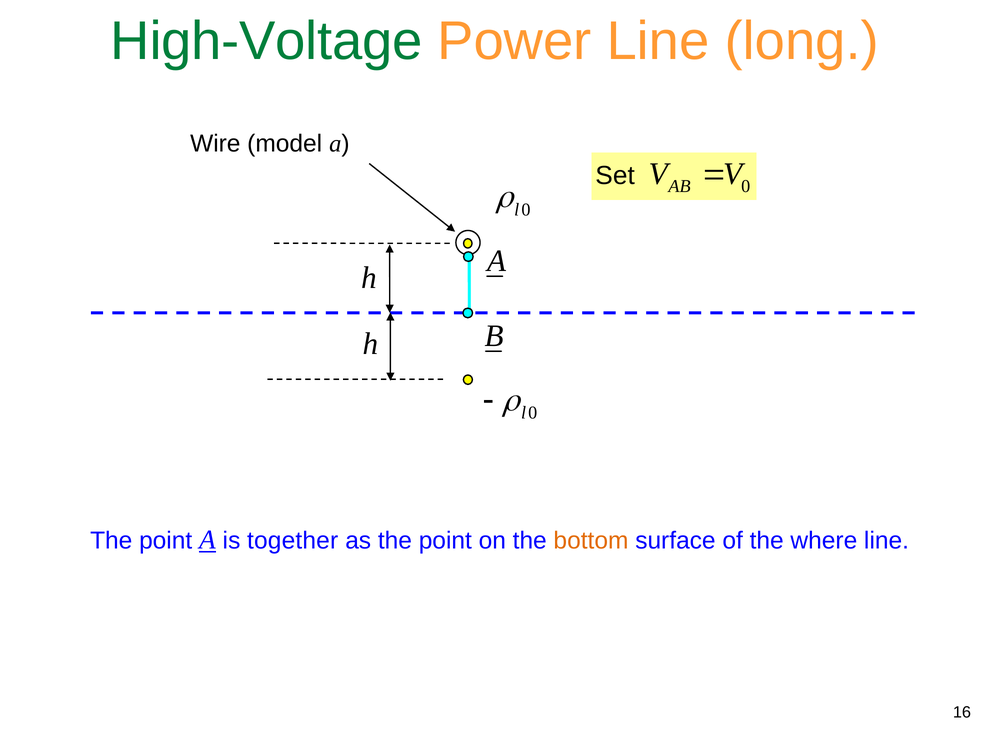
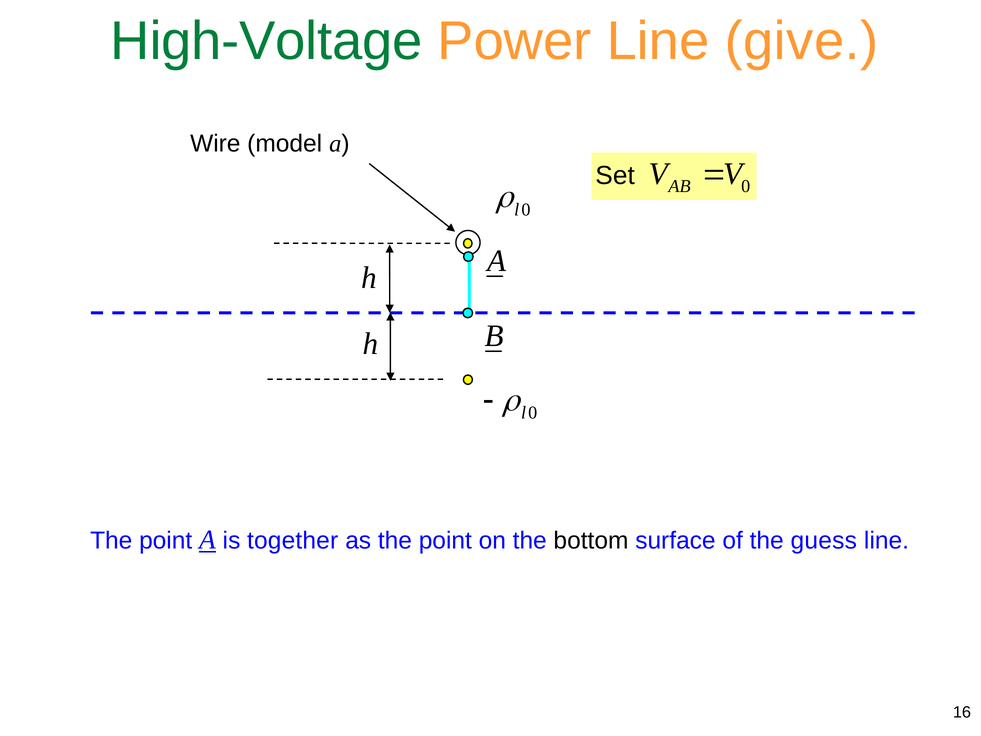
long: long -> give
bottom colour: orange -> black
where: where -> guess
